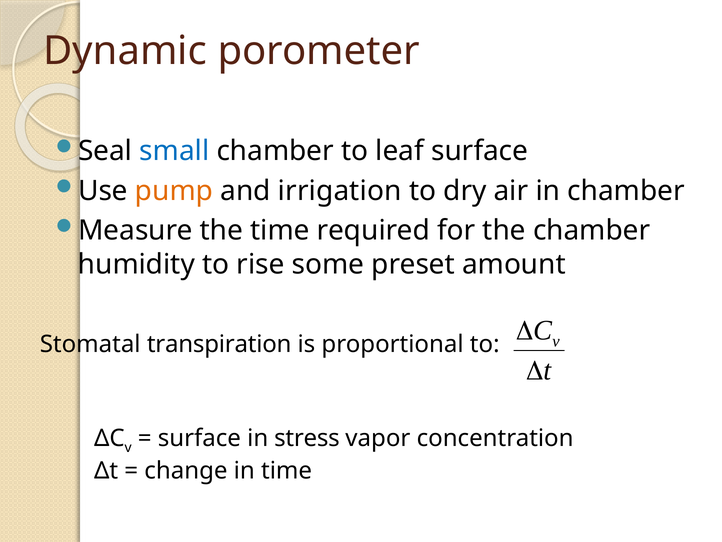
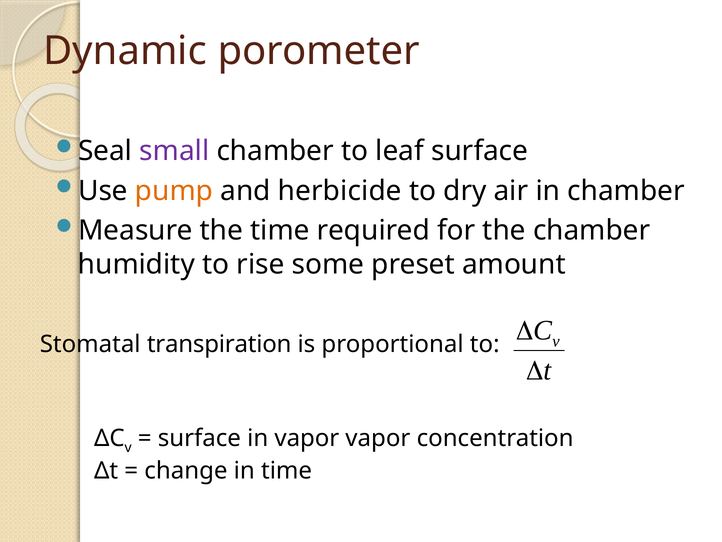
small colour: blue -> purple
irrigation: irrigation -> herbicide
in stress: stress -> vapor
